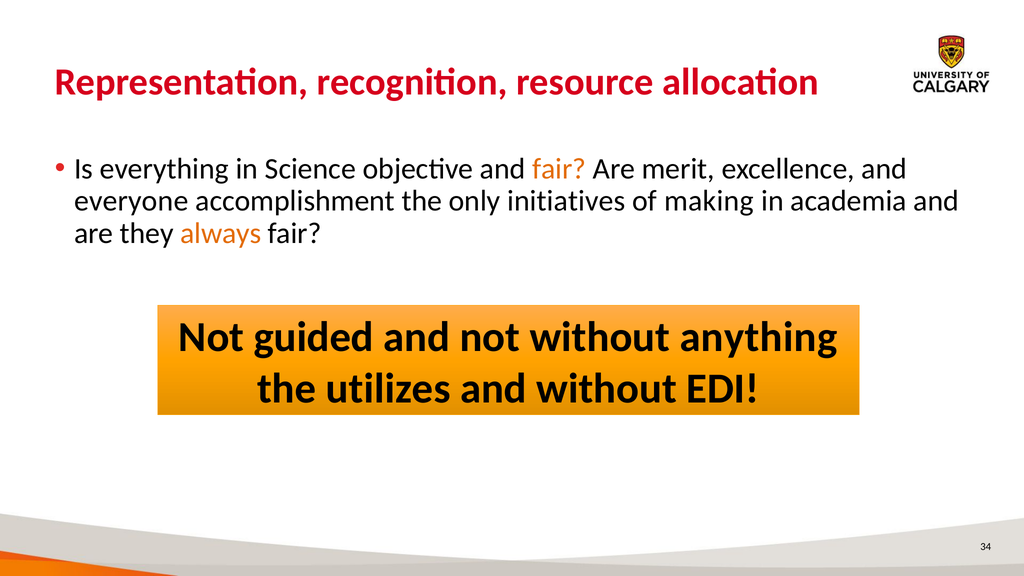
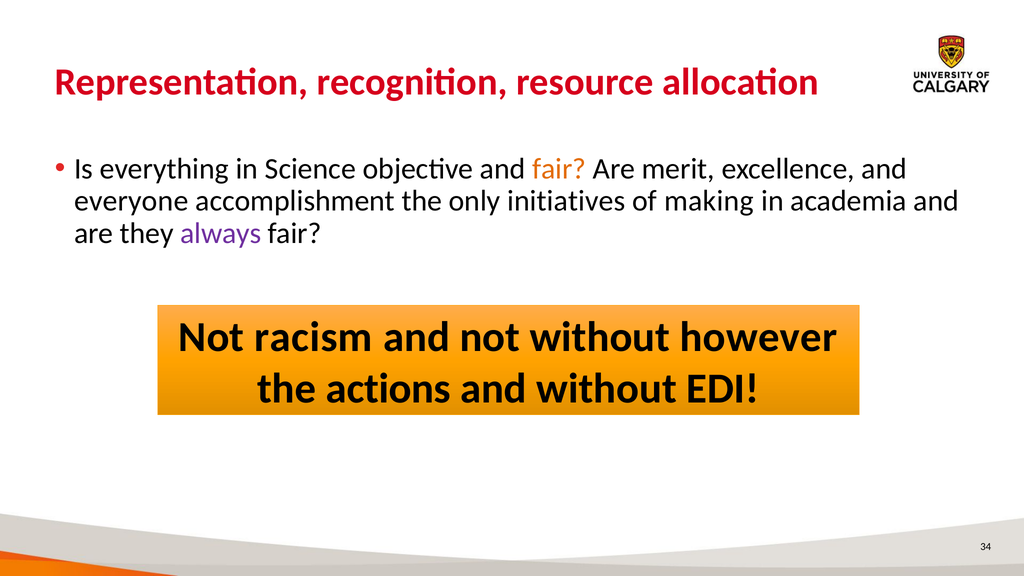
always colour: orange -> purple
guided: guided -> racism
anything: anything -> however
utilizes: utilizes -> actions
